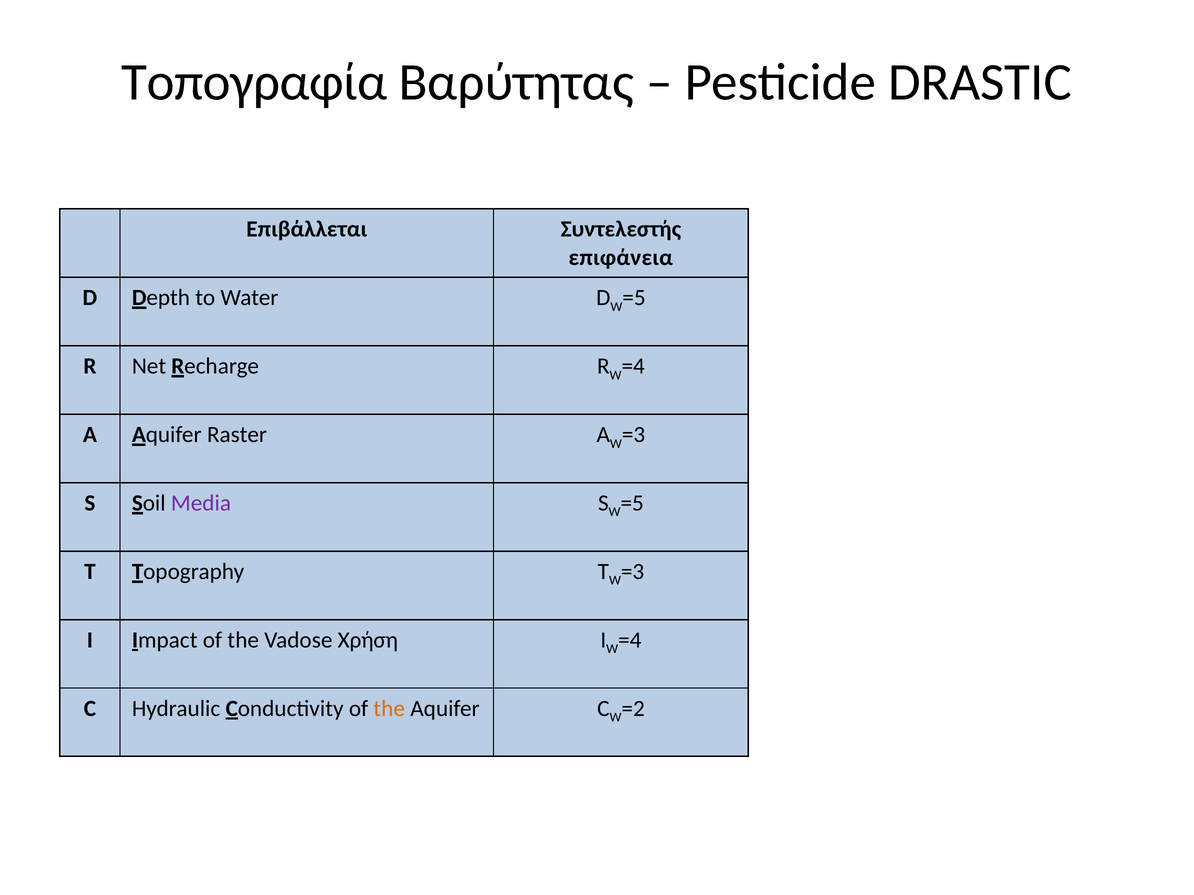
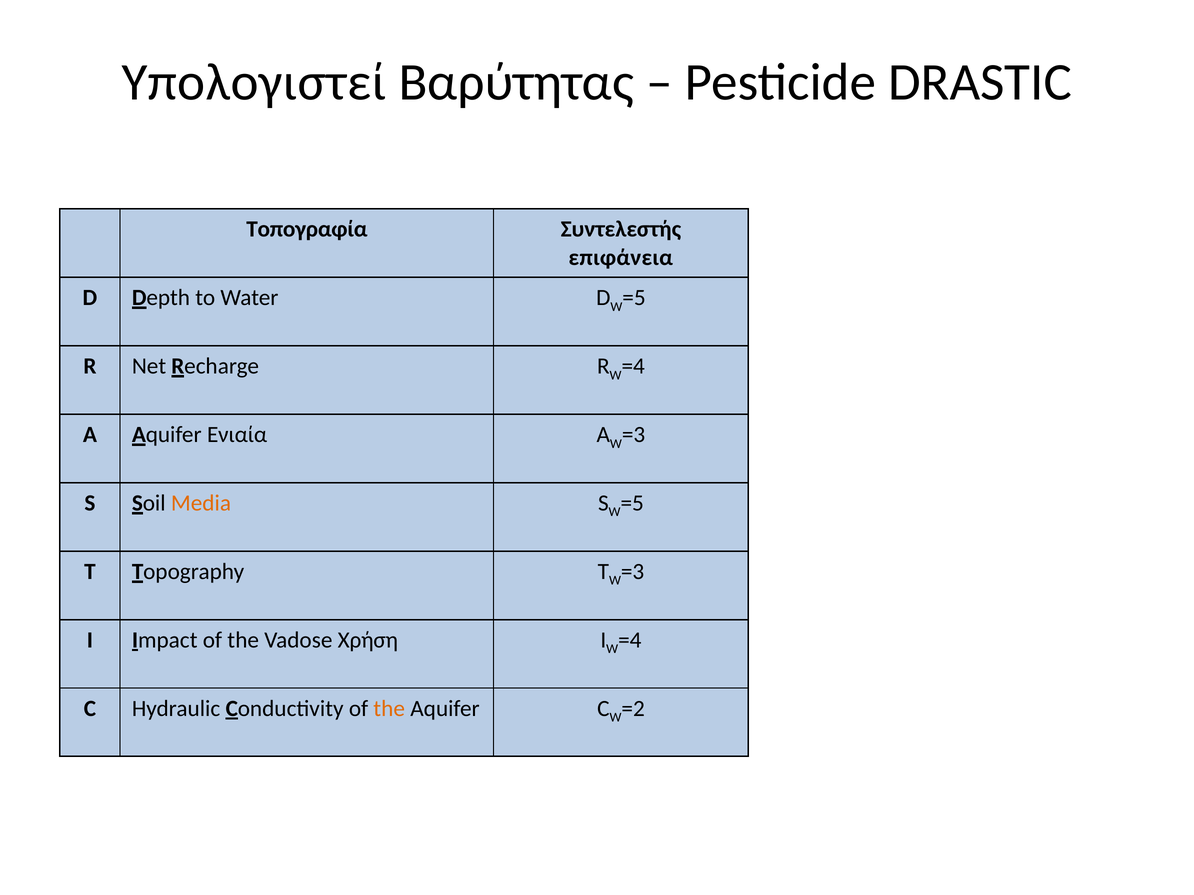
Τοπογραφία: Τοπογραφία -> Υπολογιστεί
Επιβάλλεται: Επιβάλλεται -> Τοπογραφία
Raster: Raster -> Ενιαία
Media colour: purple -> orange
